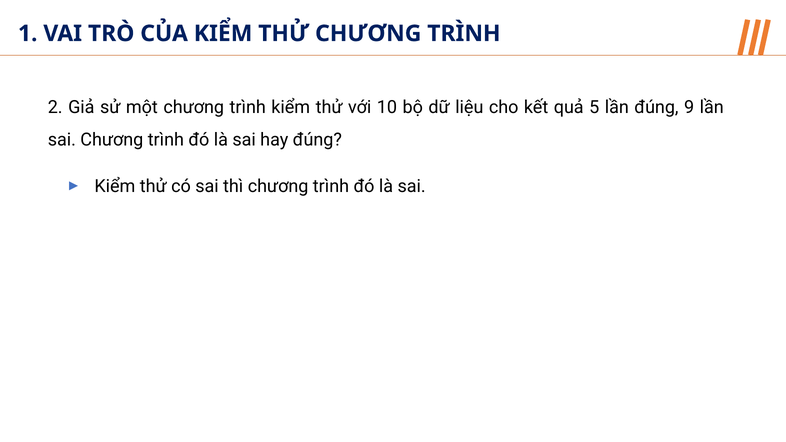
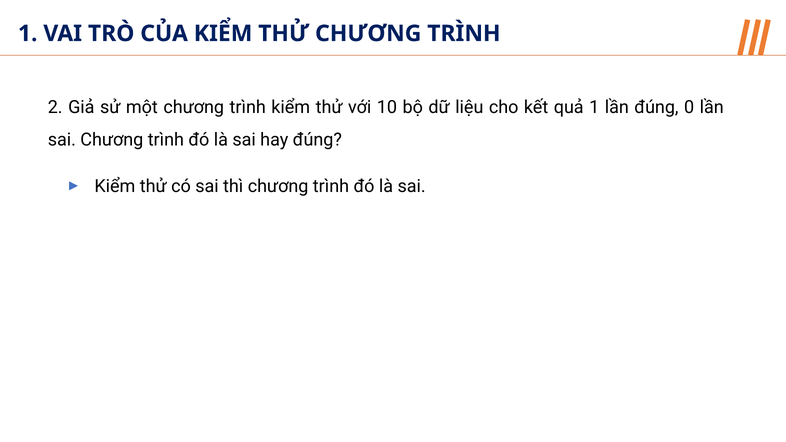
quả 5: 5 -> 1
9: 9 -> 0
